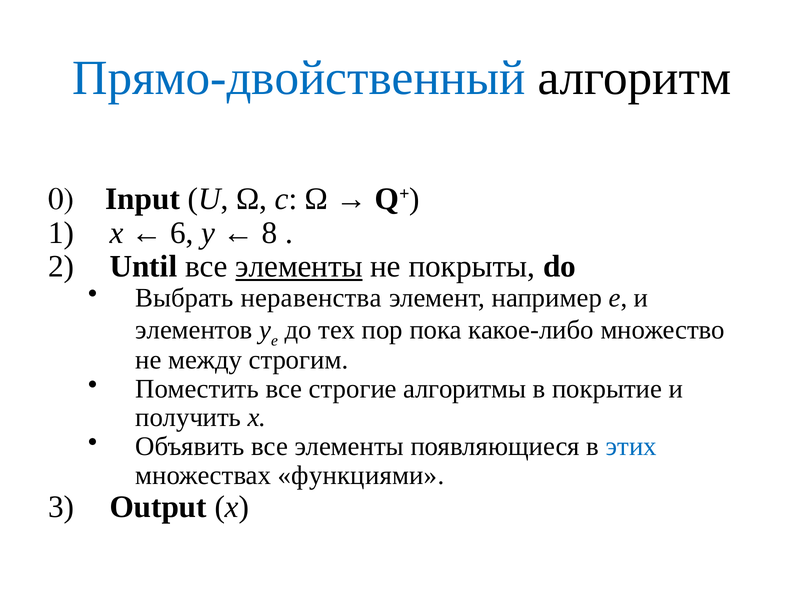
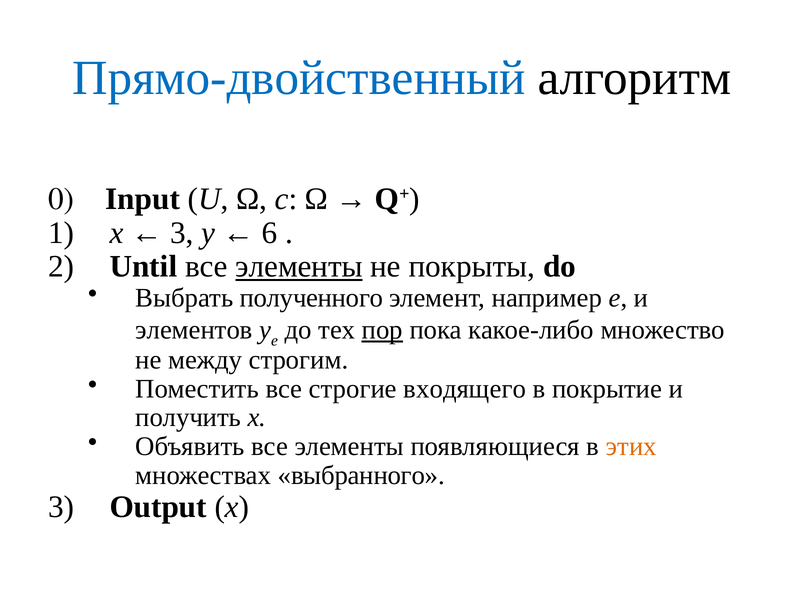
6 at (182, 233): 6 -> 3
8: 8 -> 6
неравенства: неравенства -> полученного
пор underline: none -> present
алгоритмы: алгоритмы -> входящего
этих colour: blue -> orange
функциями: функциями -> выбранного
